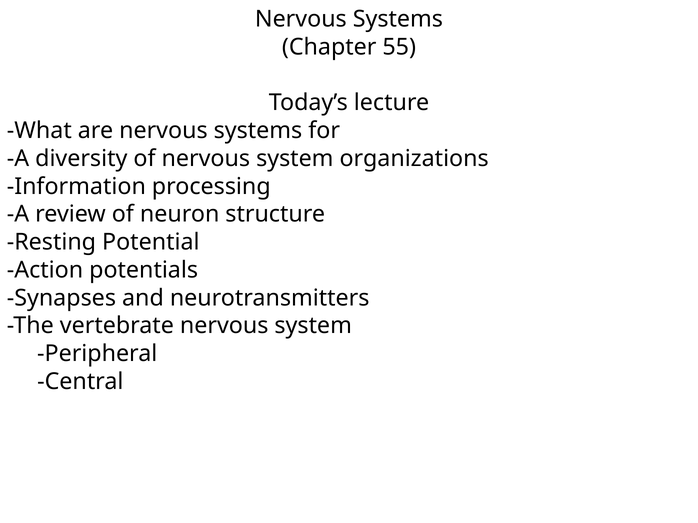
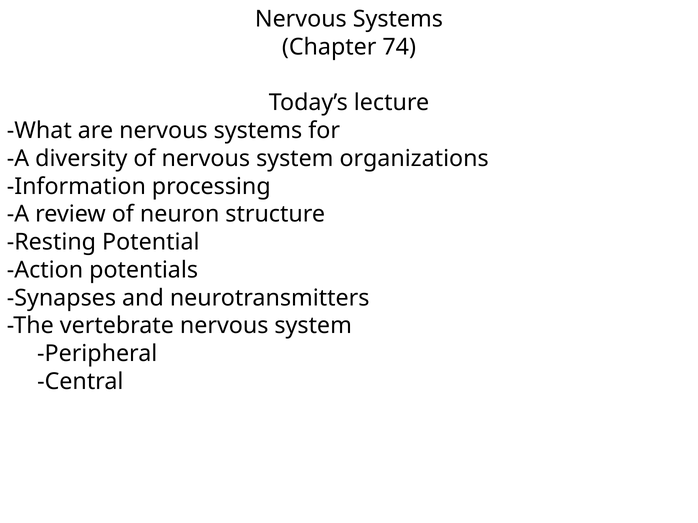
55: 55 -> 74
